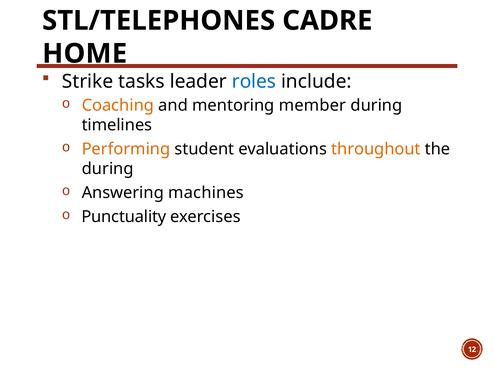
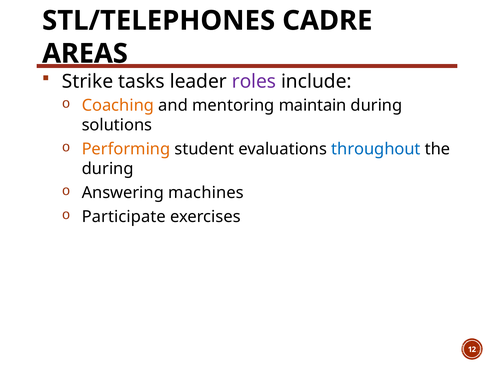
HOME: HOME -> AREAS
roles colour: blue -> purple
member: member -> maintain
timelines: timelines -> solutions
throughout colour: orange -> blue
Punctuality: Punctuality -> Participate
